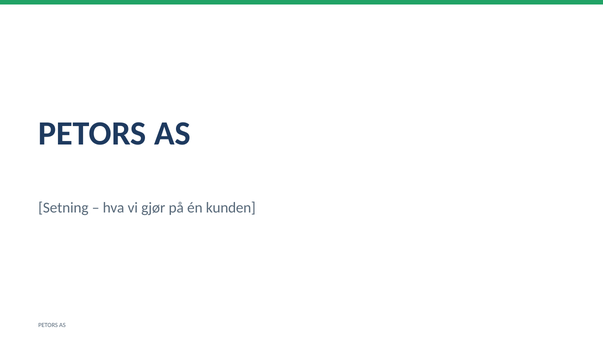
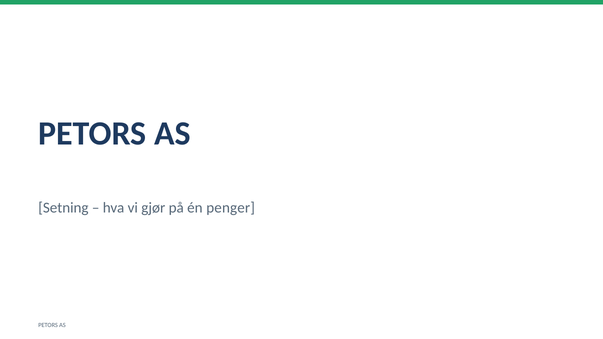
kunden: kunden -> penger
